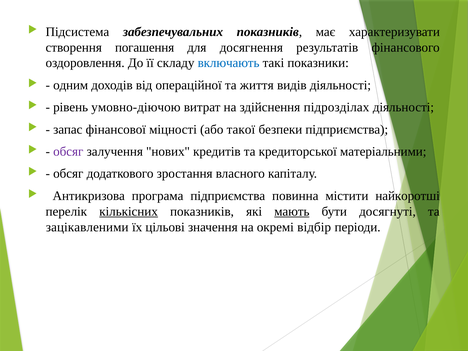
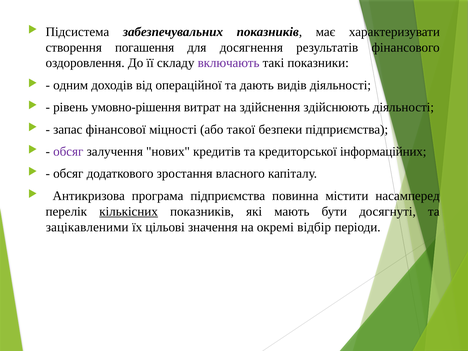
включають colour: blue -> purple
життя: життя -> дають
умовно-діючою: умовно-діючою -> умовно-рішення
підрозділах: підрозділах -> здійснюють
матеріальними: матеріальними -> інформаційних
найкоротші: найкоротші -> насамперед
мають underline: present -> none
